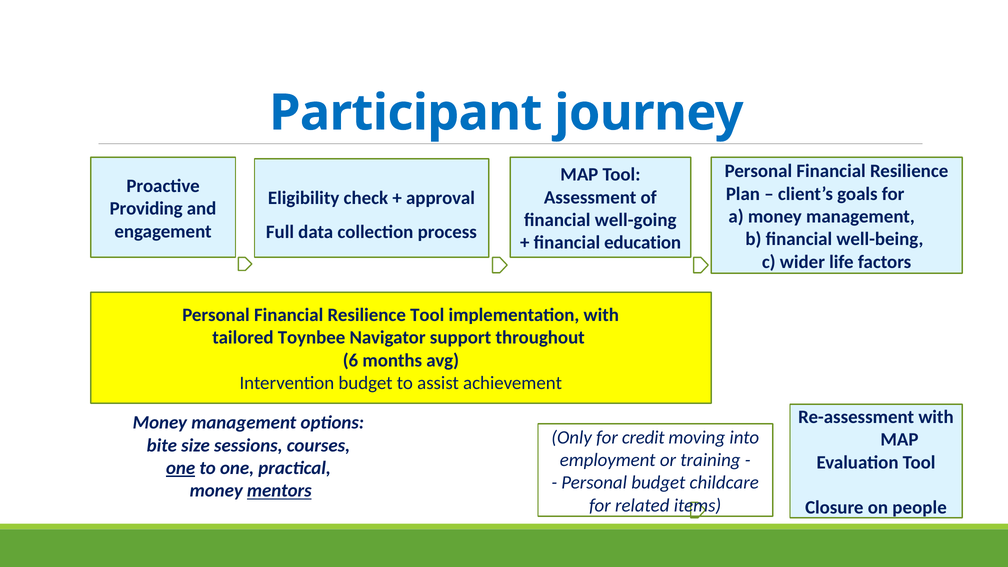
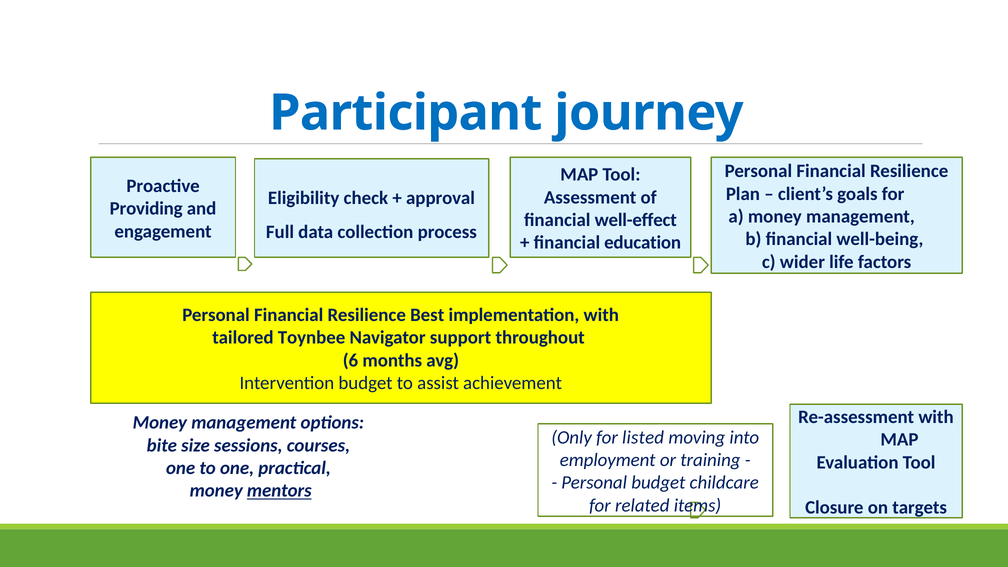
well-going: well-going -> well-effect
Resilience Tool: Tool -> Best
credit: credit -> listed
one at (181, 468) underline: present -> none
people: people -> targets
